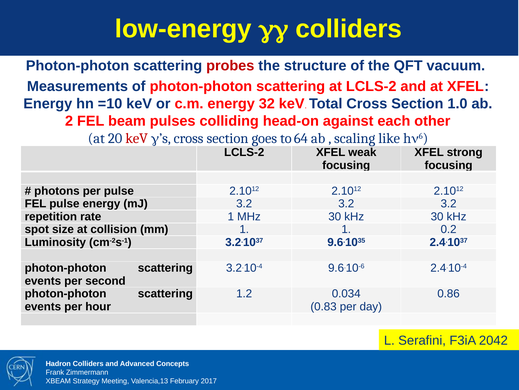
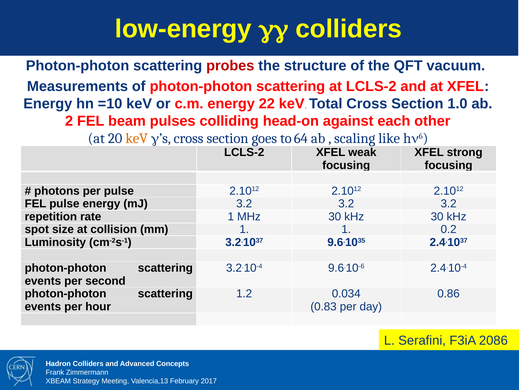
32: 32 -> 22
keV at (137, 138) colour: red -> orange
2042: 2042 -> 2086
